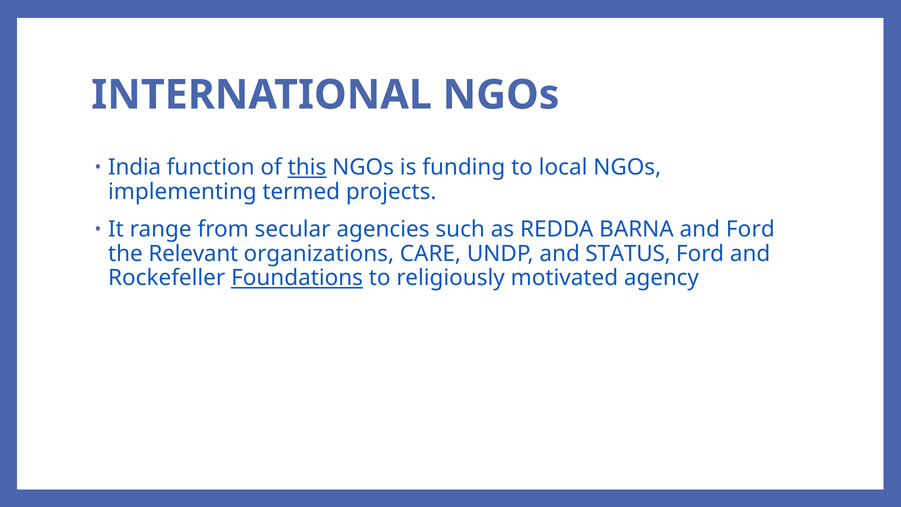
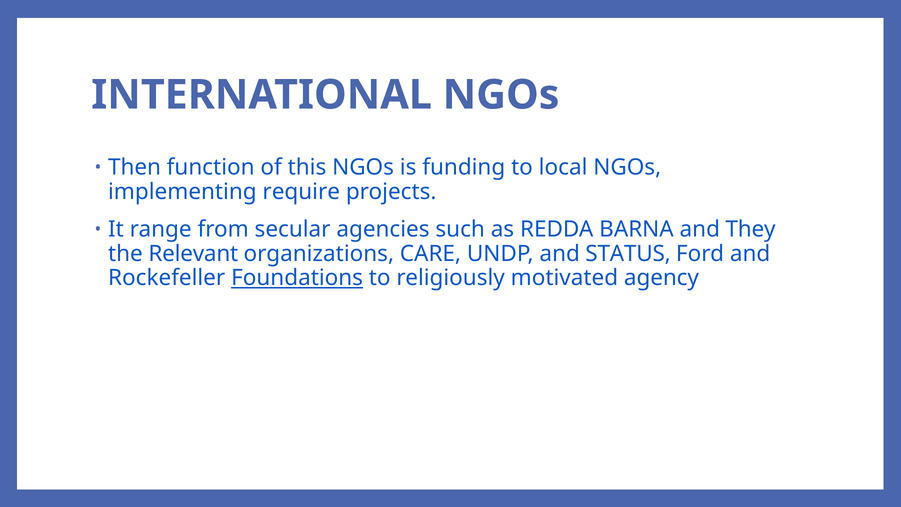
India: India -> Then
this underline: present -> none
termed: termed -> require
and Ford: Ford -> They
